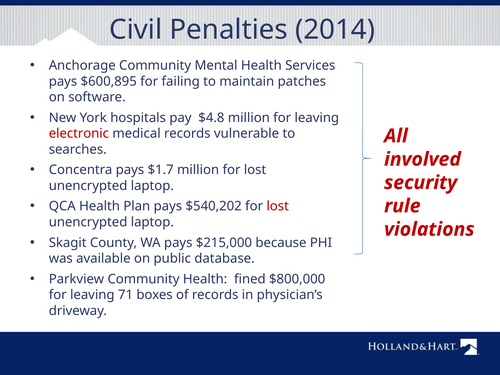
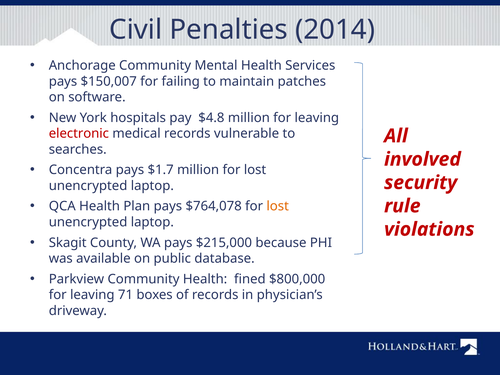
$600,895: $600,895 -> $150,007
$540,202: $540,202 -> $764,078
lost at (278, 206) colour: red -> orange
